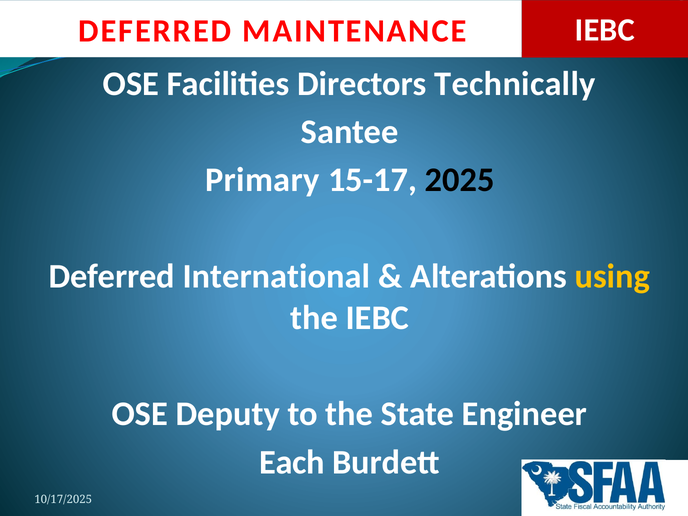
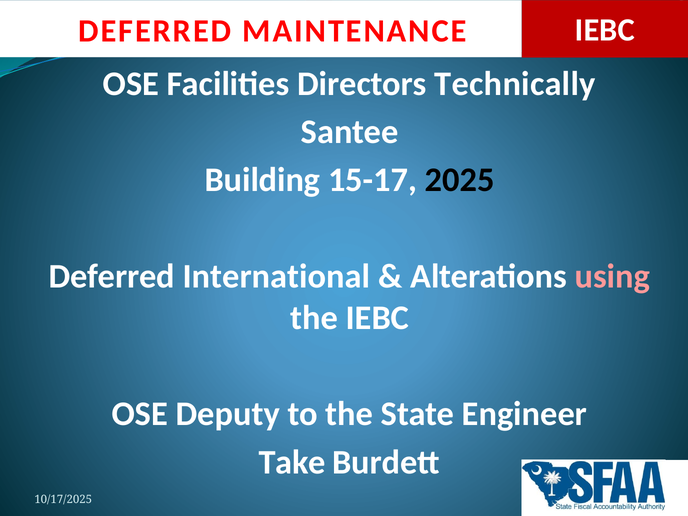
Primary: Primary -> Building
using colour: yellow -> pink
Each: Each -> Take
